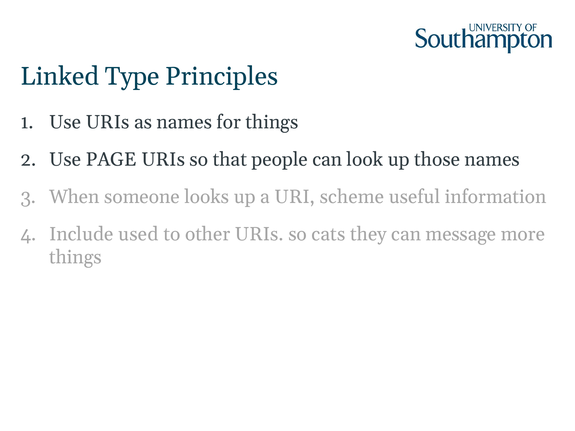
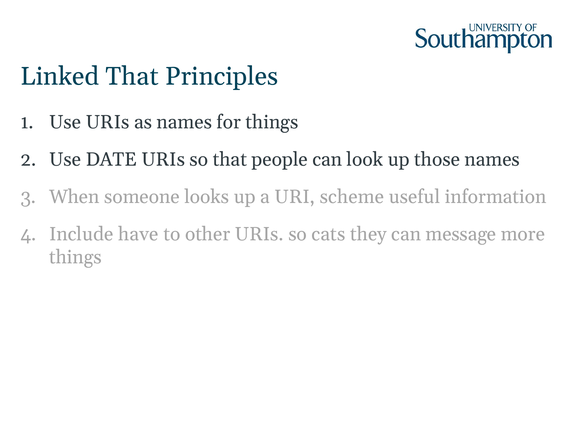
Linked Type: Type -> That
PAGE: PAGE -> DATE
used: used -> have
